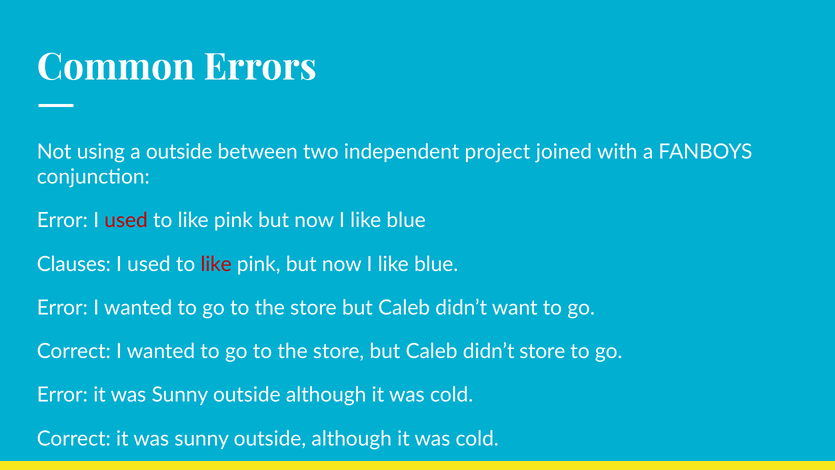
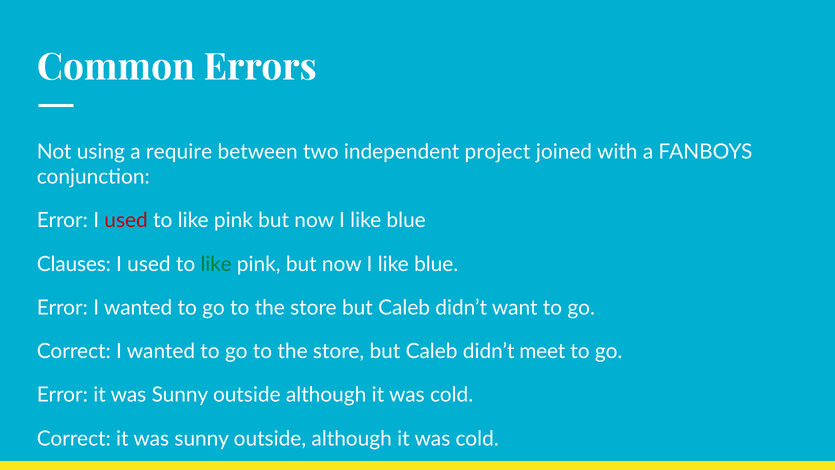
a outside: outside -> require
like at (216, 264) colour: red -> green
didn’t store: store -> meet
